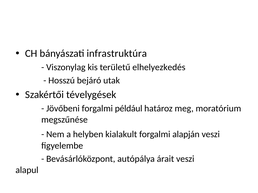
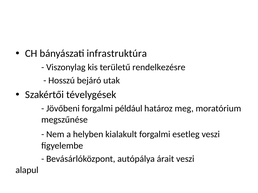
elhelyezkedés: elhelyezkedés -> rendelkezésre
alapján: alapján -> esetleg
